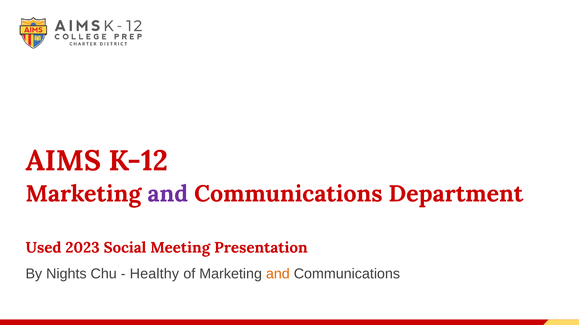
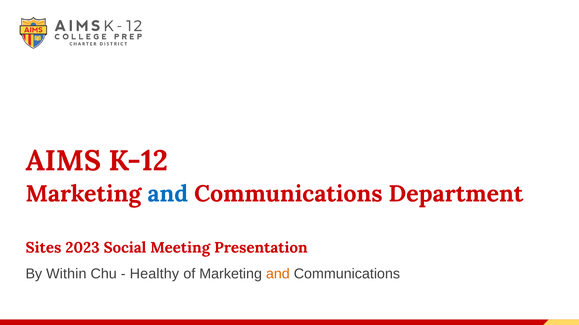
and at (168, 194) colour: purple -> blue
Used: Used -> Sites
Nights: Nights -> Within
